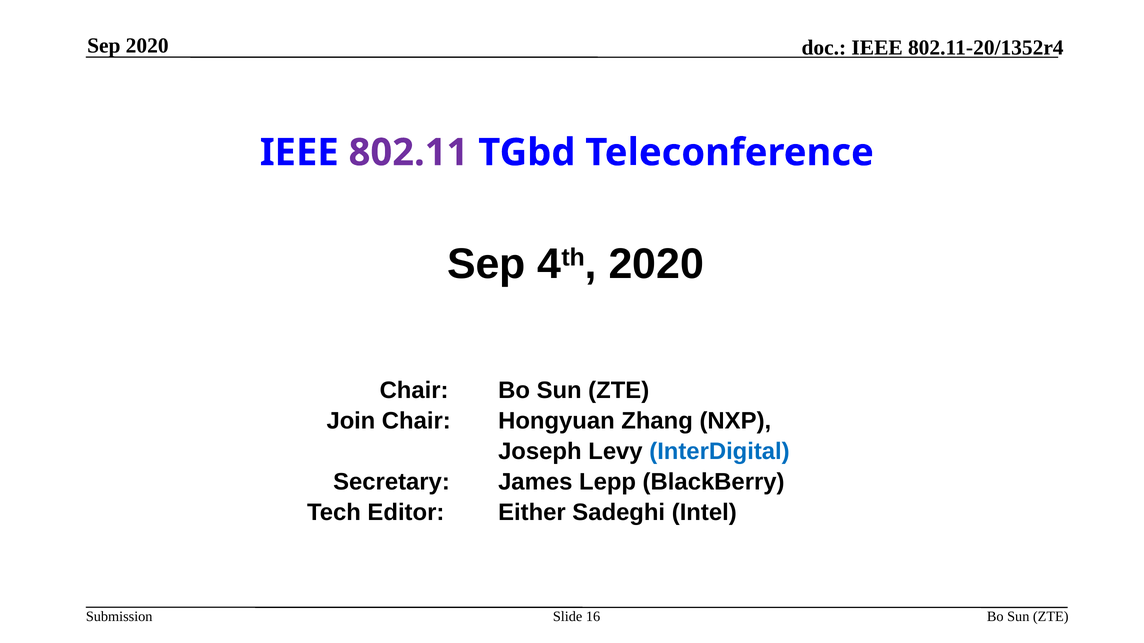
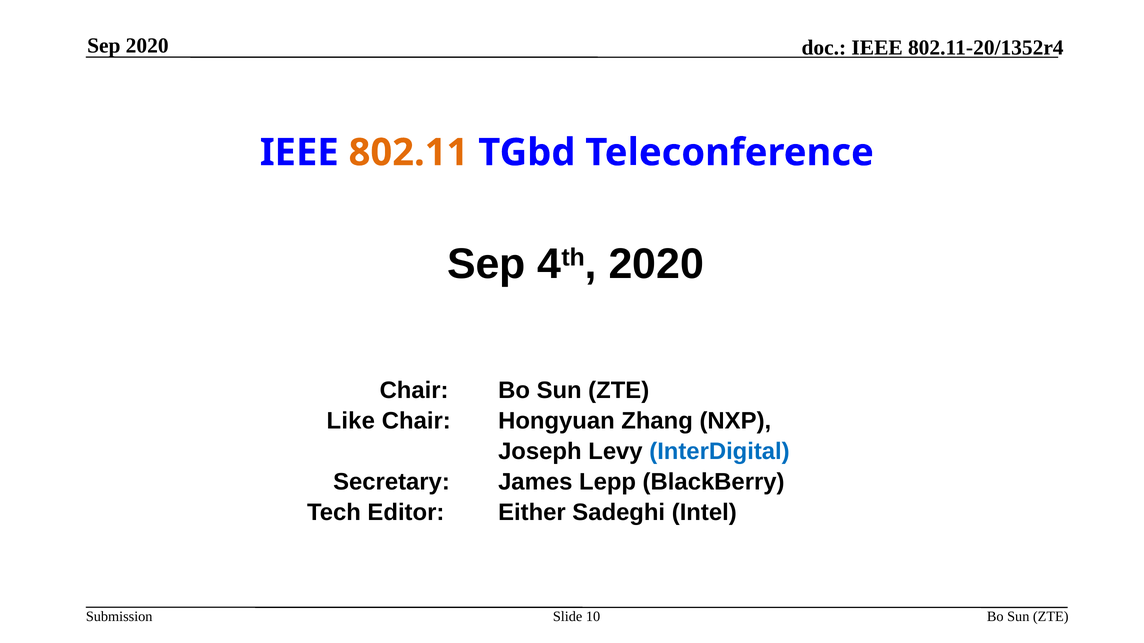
802.11 colour: purple -> orange
Join: Join -> Like
16: 16 -> 10
